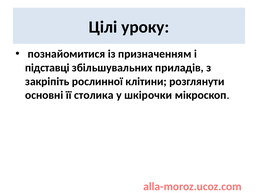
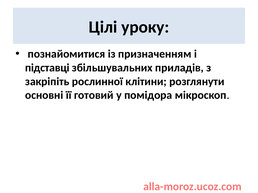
столика: столика -> готовий
шкірочки: шкірочки -> помідора
